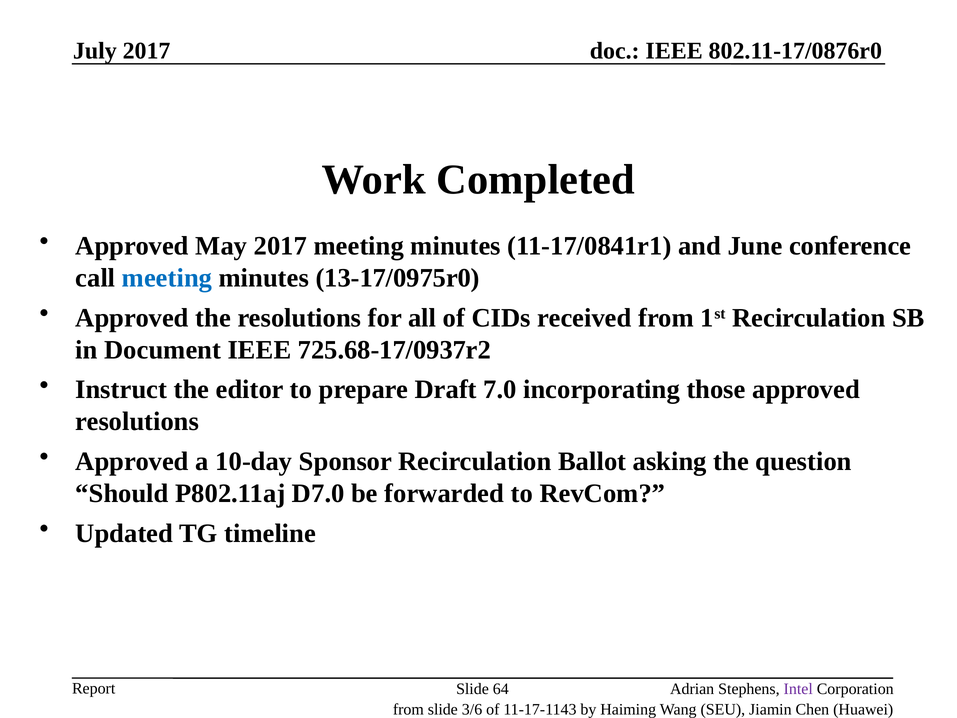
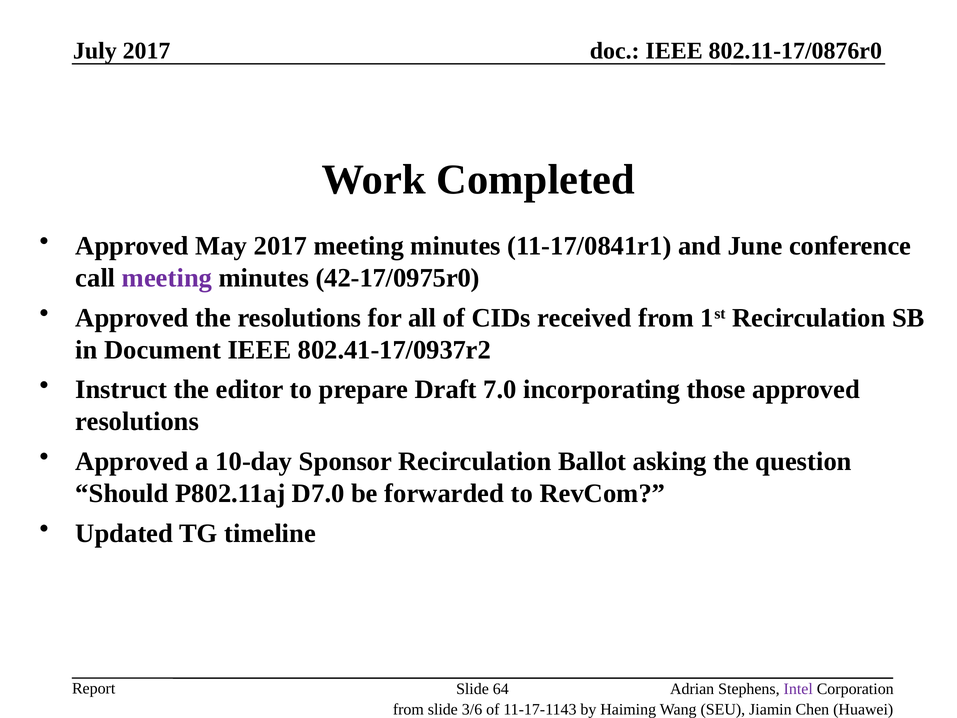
meeting at (167, 278) colour: blue -> purple
13-17/0975r0: 13-17/0975r0 -> 42-17/0975r0
725.68-17/0937r2: 725.68-17/0937r2 -> 802.41-17/0937r2
